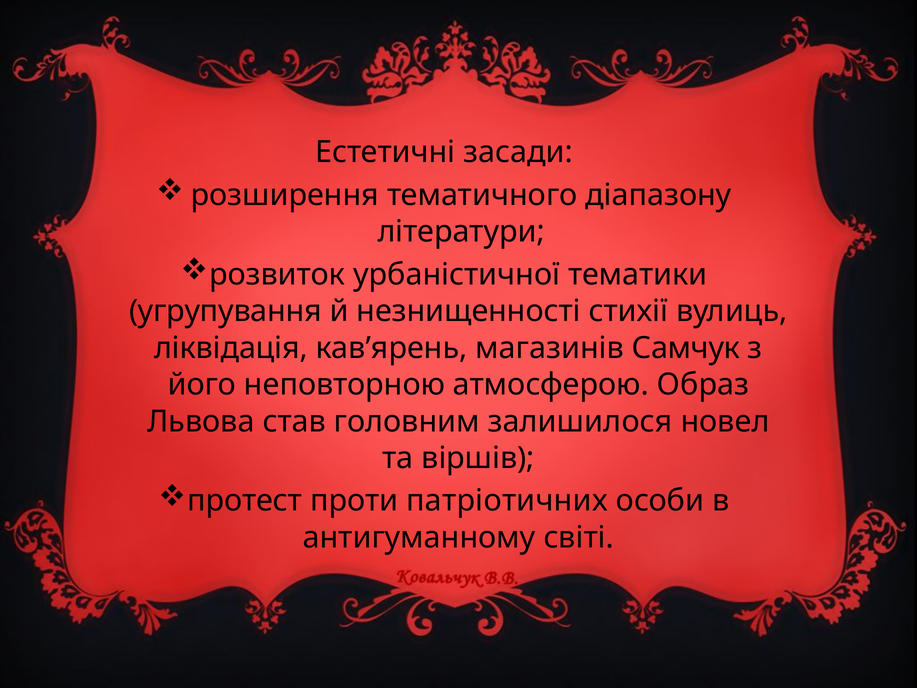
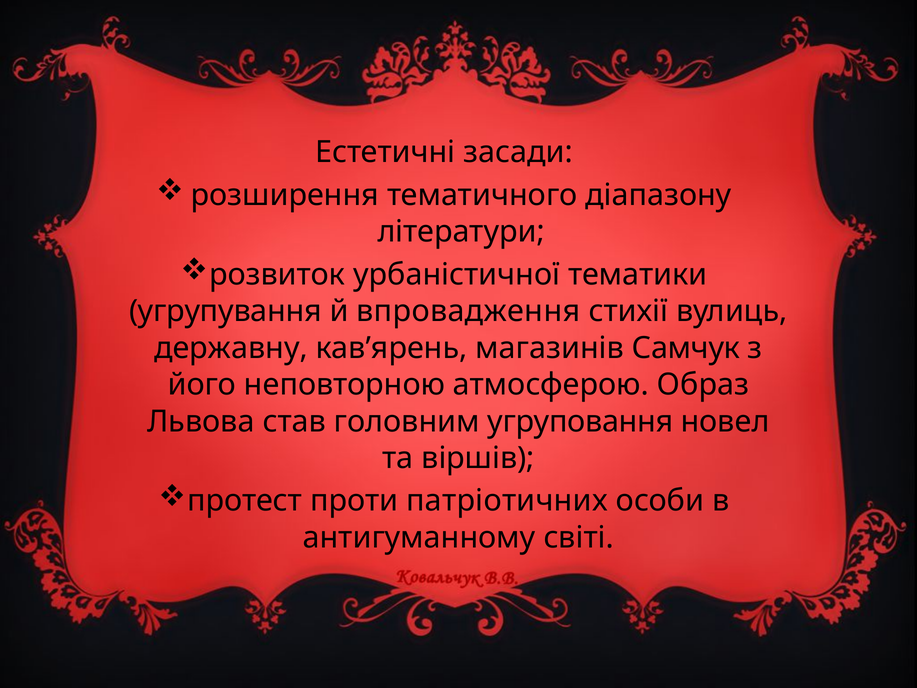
незнищенності: незнищенності -> впровадження
ліквідація: ліквідація -> державну
залишилося: залишилося -> угруповання
